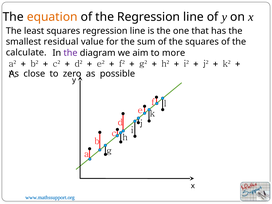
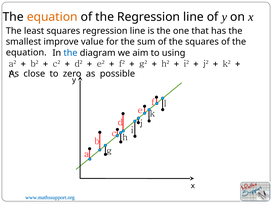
residual: residual -> improve
calculate at (26, 53): calculate -> equation
the at (70, 53) colour: purple -> blue
more: more -> using
